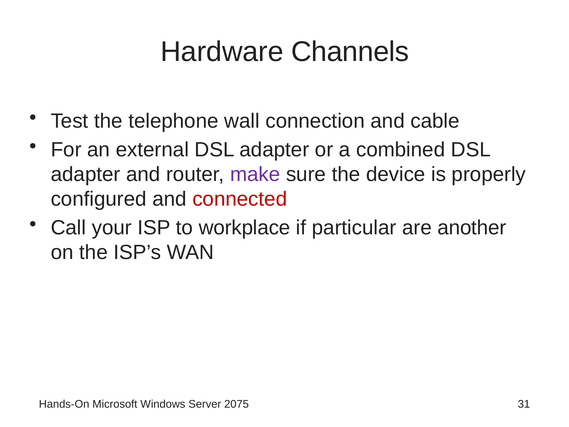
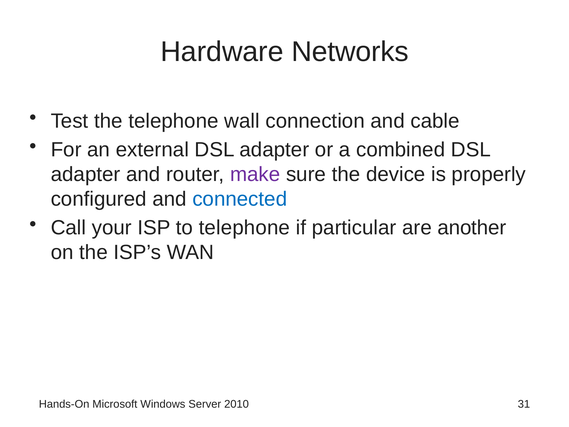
Channels: Channels -> Networks
connected colour: red -> blue
to workplace: workplace -> telephone
2075: 2075 -> 2010
